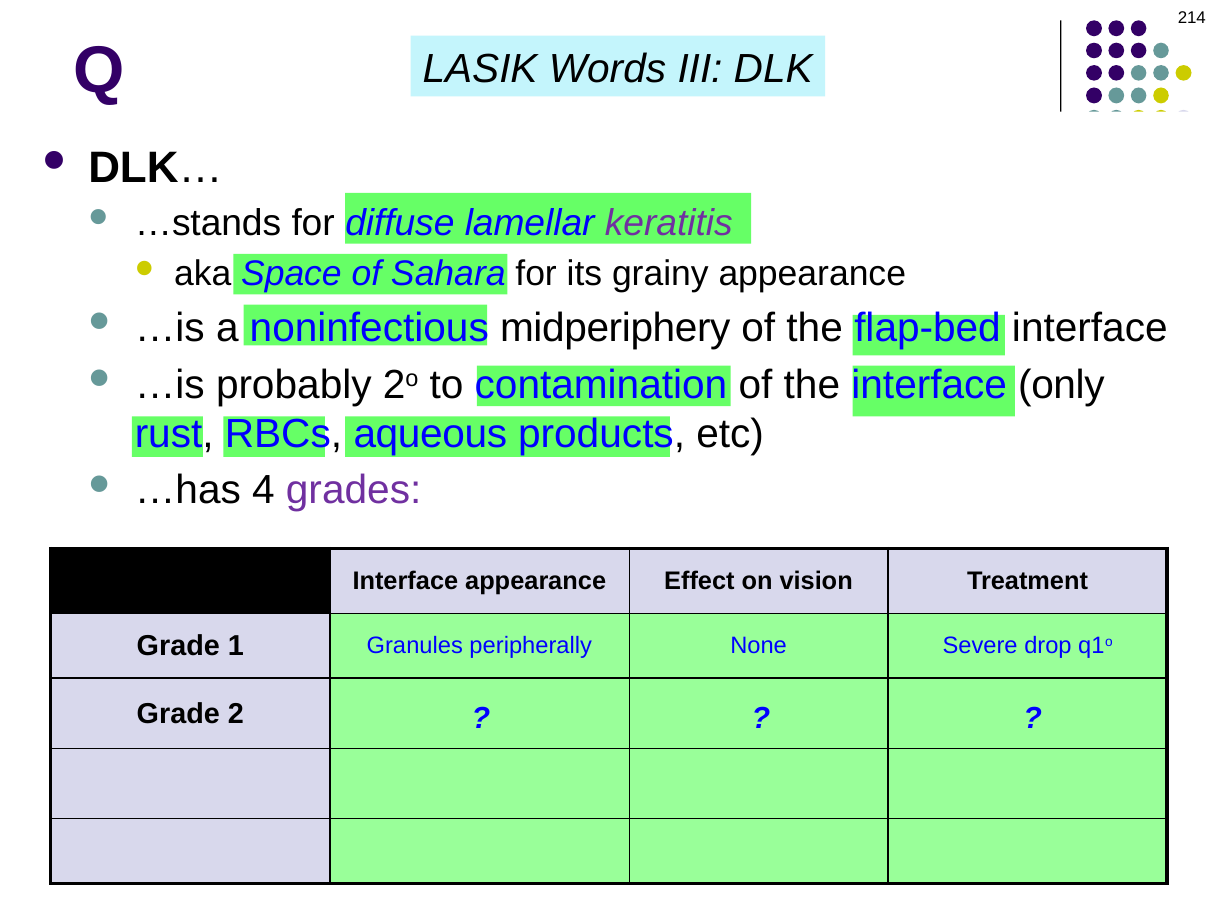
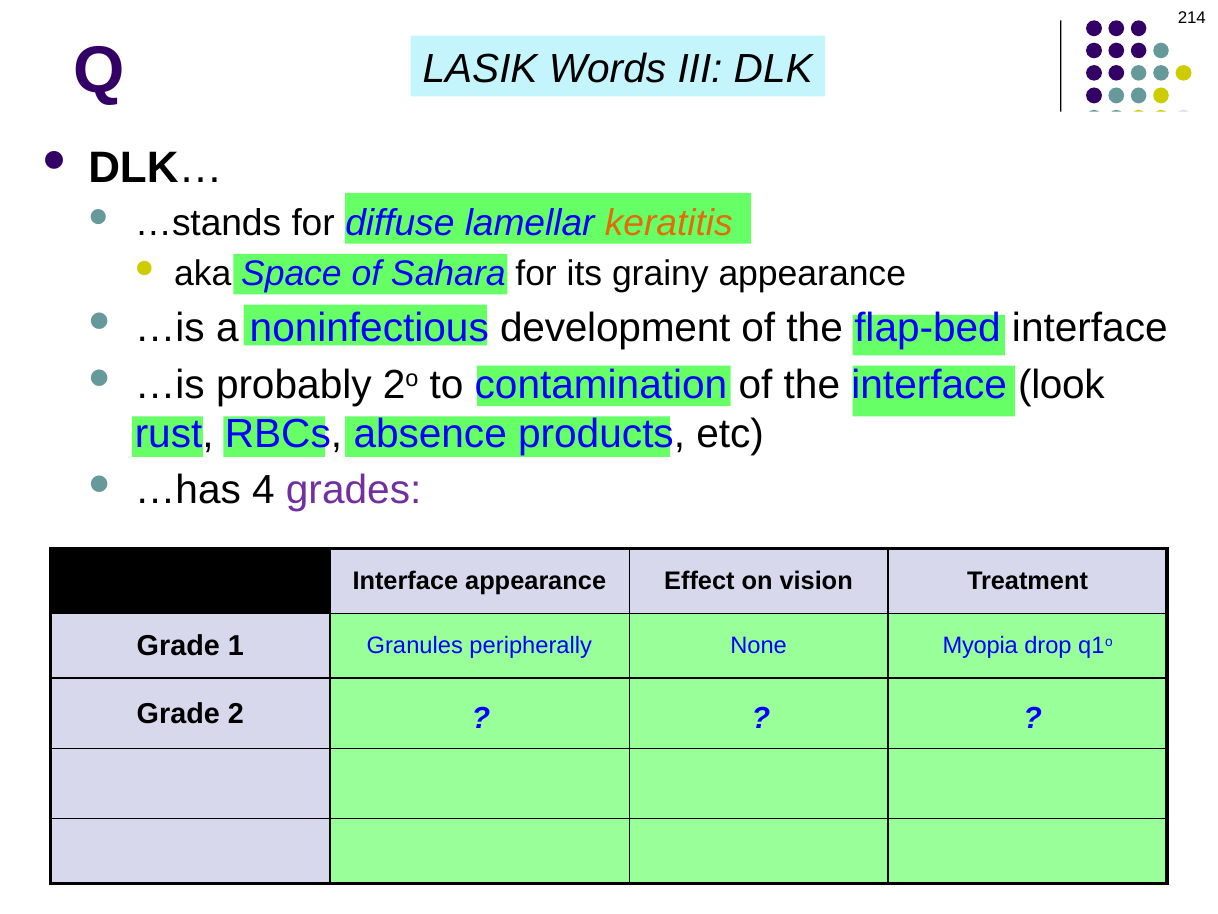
keratitis colour: purple -> orange
midperiphery: midperiphery -> development
only: only -> look
aqueous: aqueous -> absence
Severe: Severe -> Myopia
